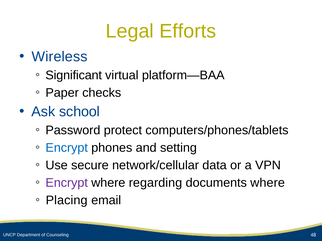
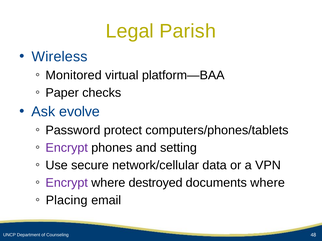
Efforts: Efforts -> Parish
Significant: Significant -> Monitored
school: school -> evolve
Encrypt at (67, 148) colour: blue -> purple
regarding: regarding -> destroyed
